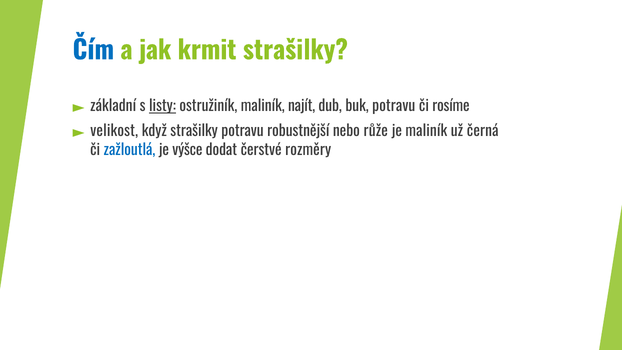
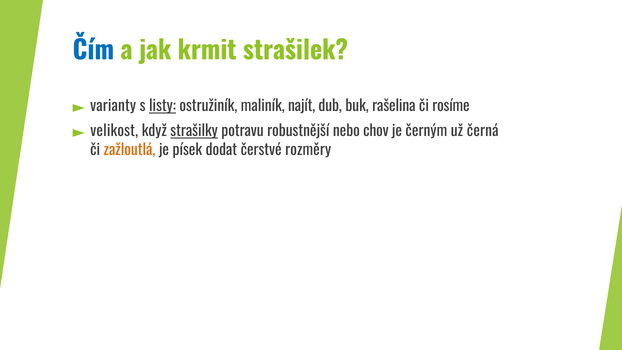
krmit strašilky: strašilky -> strašilek
základní: základní -> varianty
buk potravu: potravu -> rašelina
strašilky at (194, 131) underline: none -> present
růže: růže -> chov
je maliník: maliník -> černým
zažloutlá colour: blue -> orange
výšce: výšce -> písek
